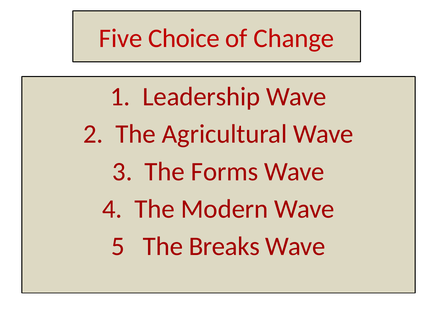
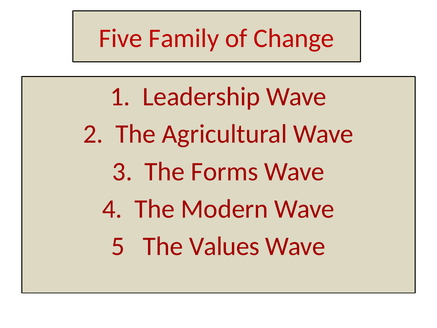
Choice: Choice -> Family
Breaks: Breaks -> Values
